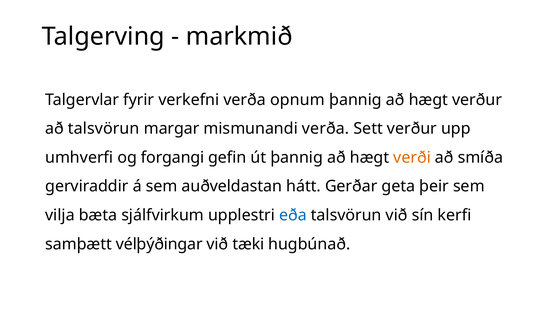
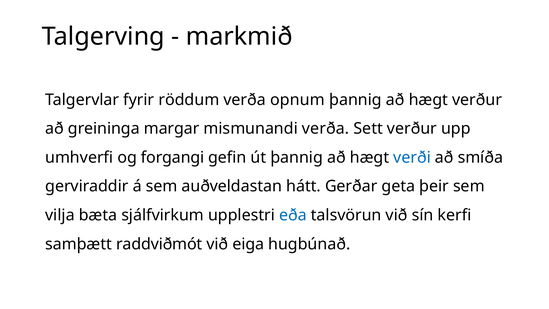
verkefni: verkefni -> röddum
að talsvörun: talsvörun -> greininga
verði colour: orange -> blue
vélþýðingar: vélþýðingar -> raddviðmót
tæki: tæki -> eiga
